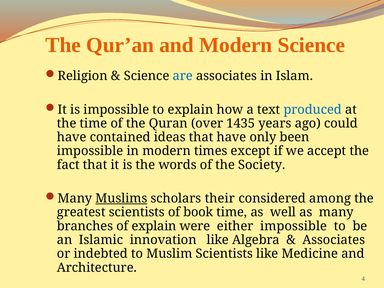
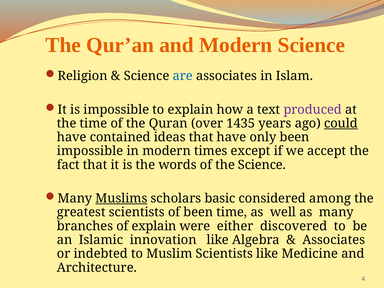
produced colour: blue -> purple
could underline: none -> present
the Society: Society -> Science
their: their -> basic
of book: book -> been
either impossible: impossible -> discovered
